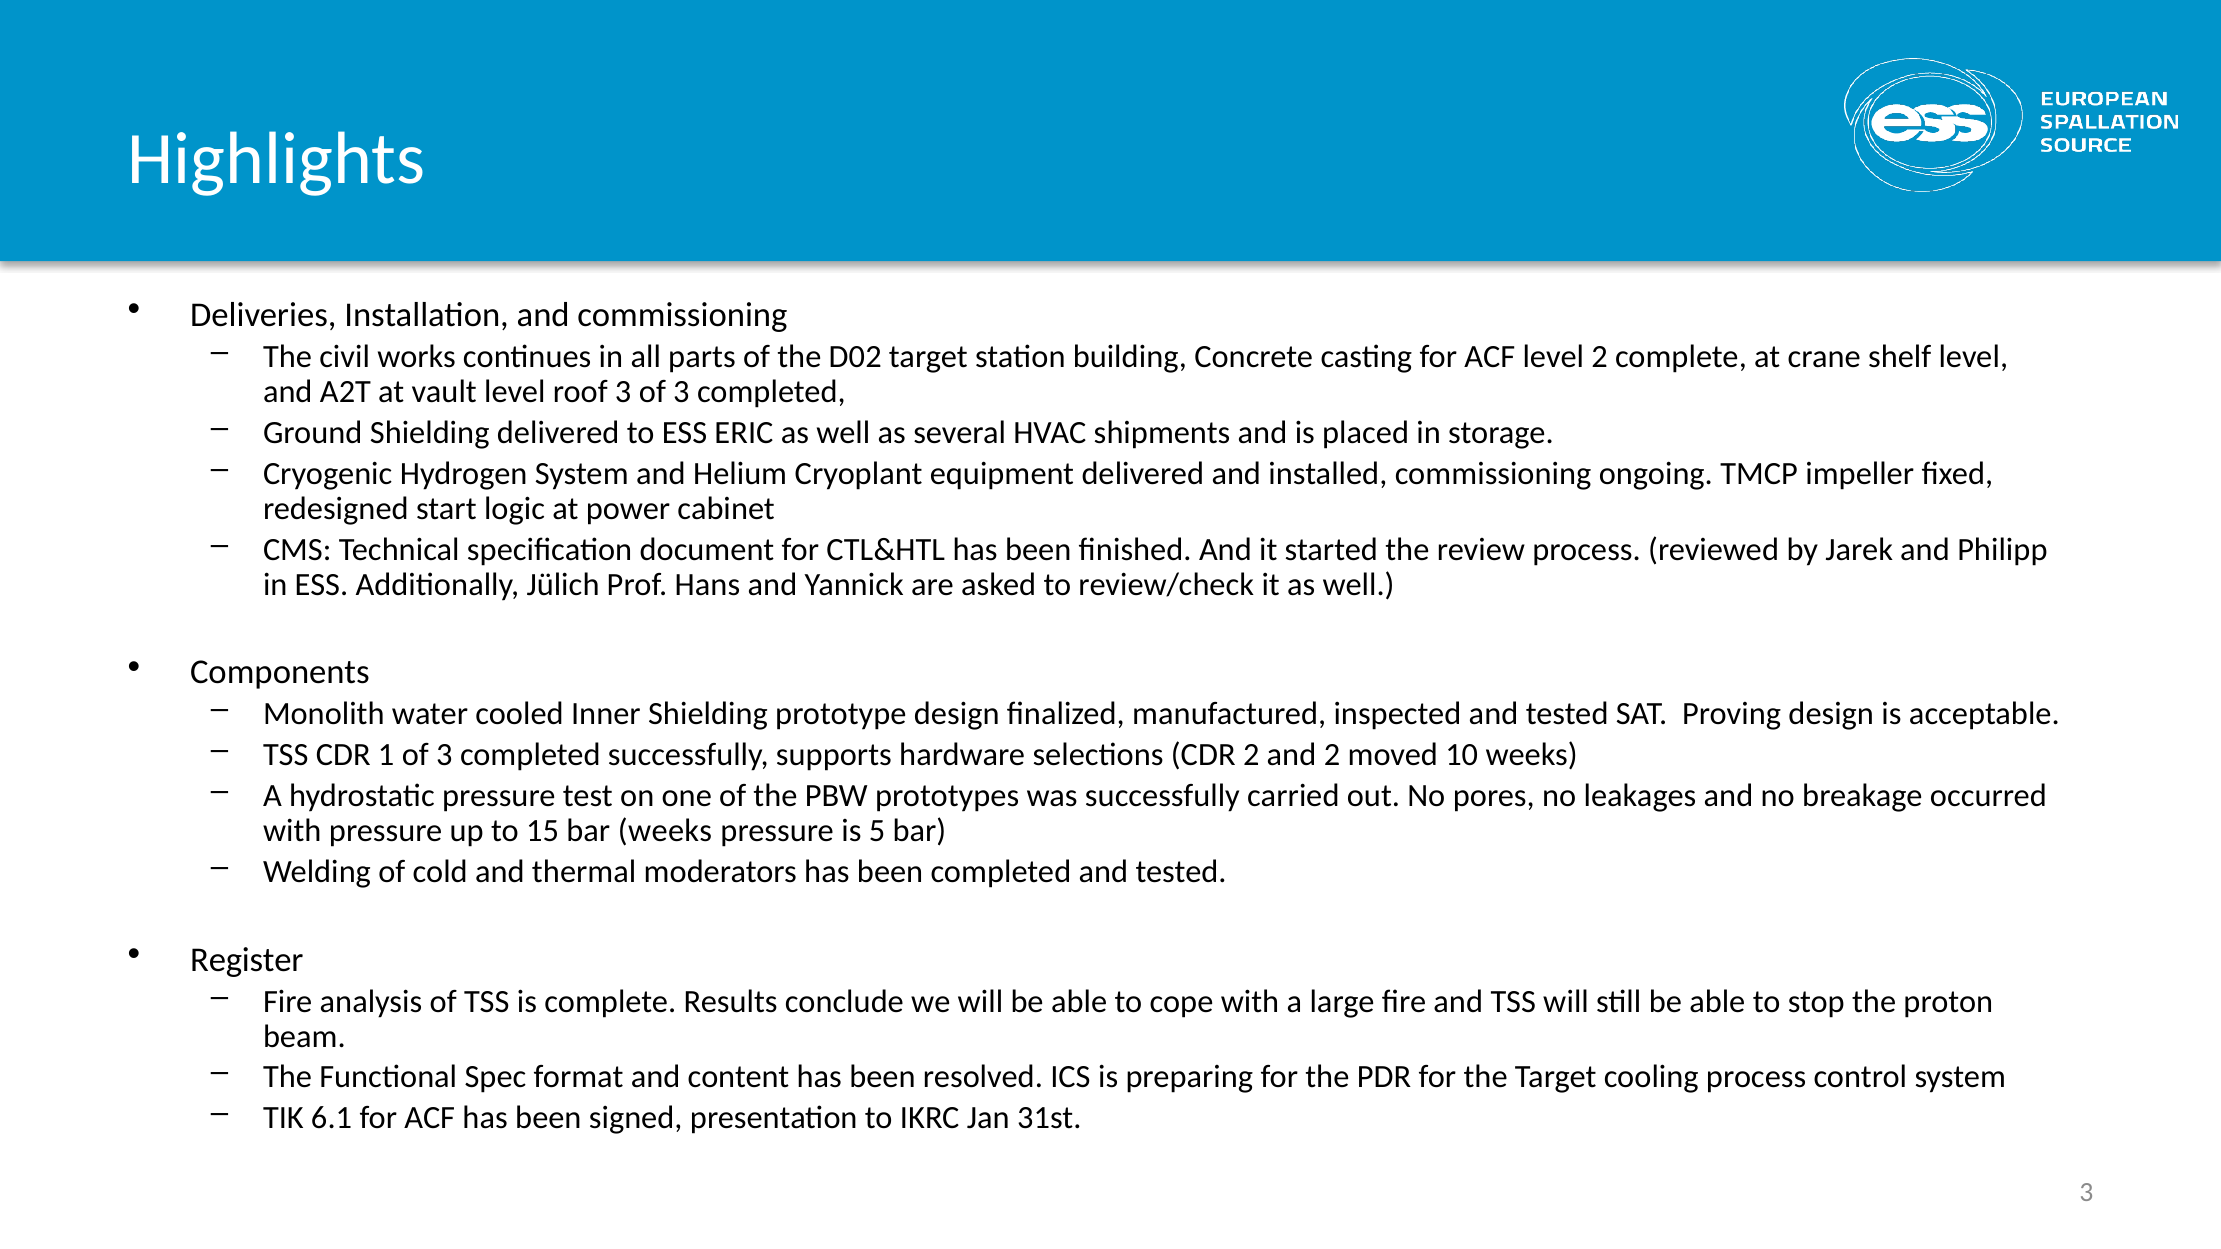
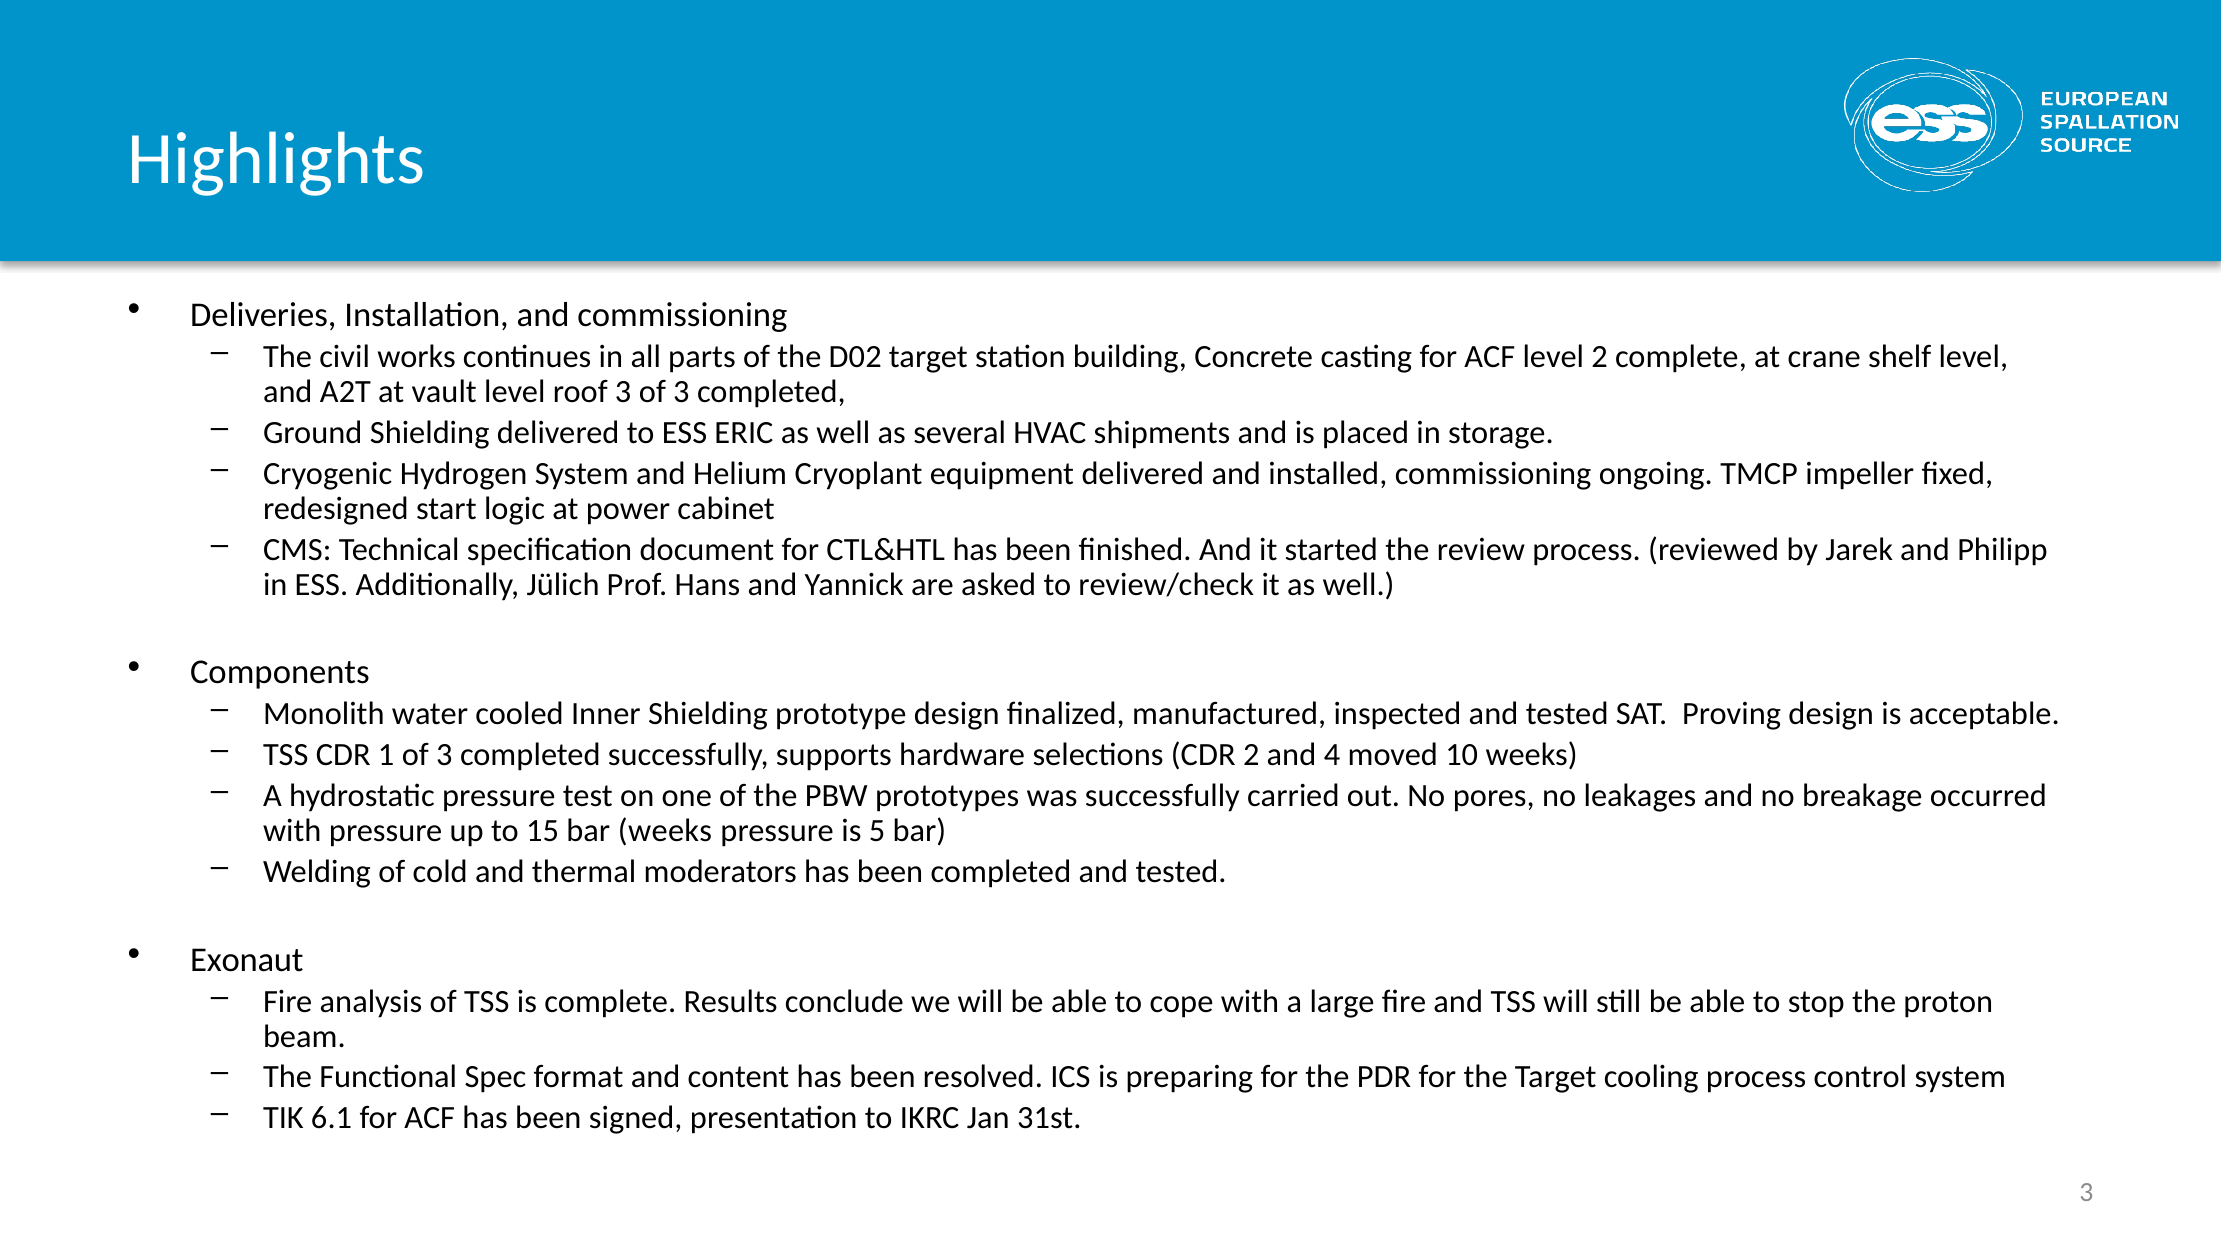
and 2: 2 -> 4
Register: Register -> Exonaut
